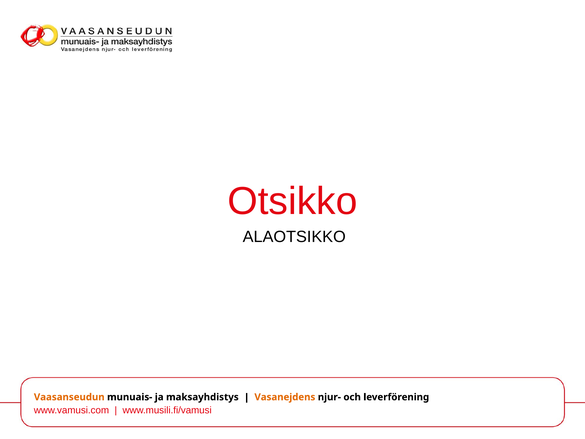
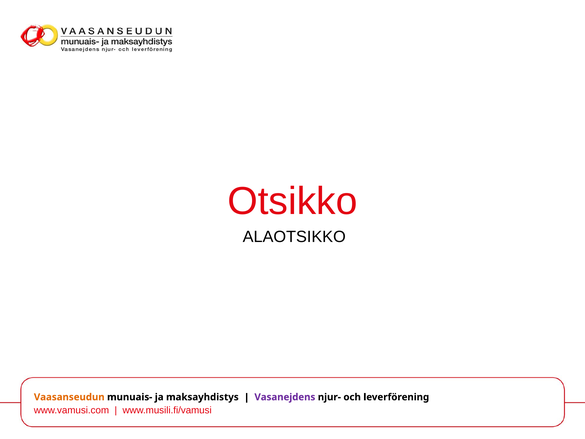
Vasanejdens colour: orange -> purple
